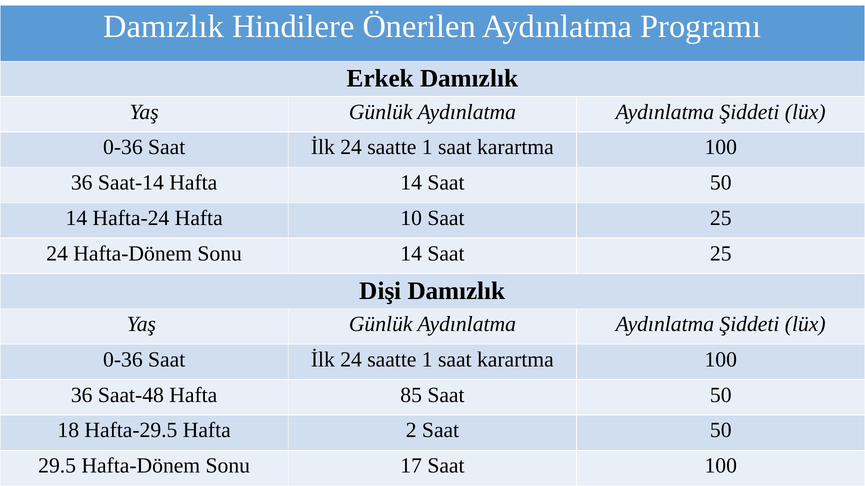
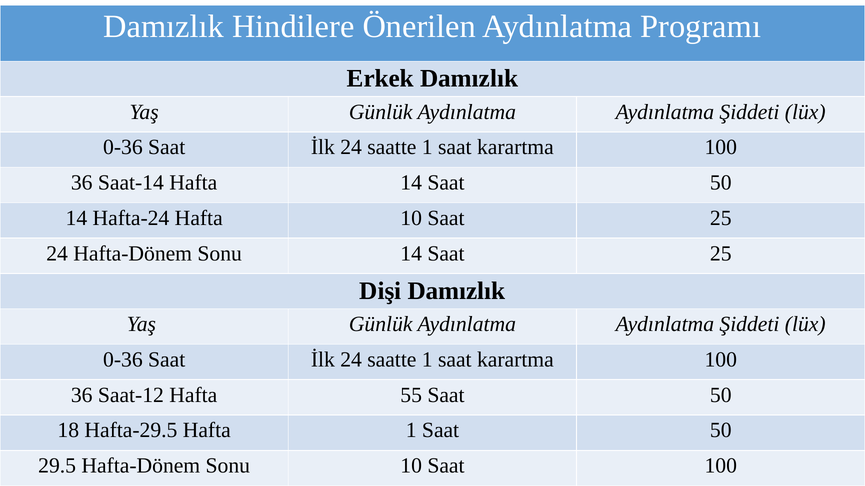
Saat-48: Saat-48 -> Saat-12
85: 85 -> 55
Hafta 2: 2 -> 1
Sonu 17: 17 -> 10
